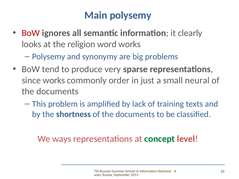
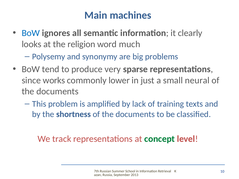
Main polysemy: polysemy -> machines
BoW at (31, 33) colour: red -> blue
word works: works -> much
order: order -> lower
ways: ways -> track
